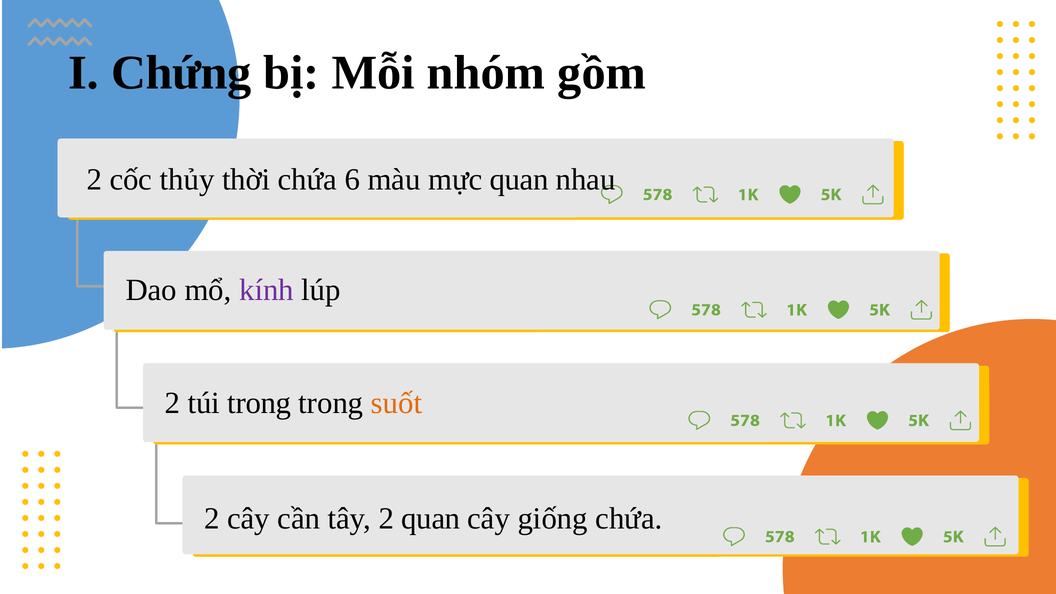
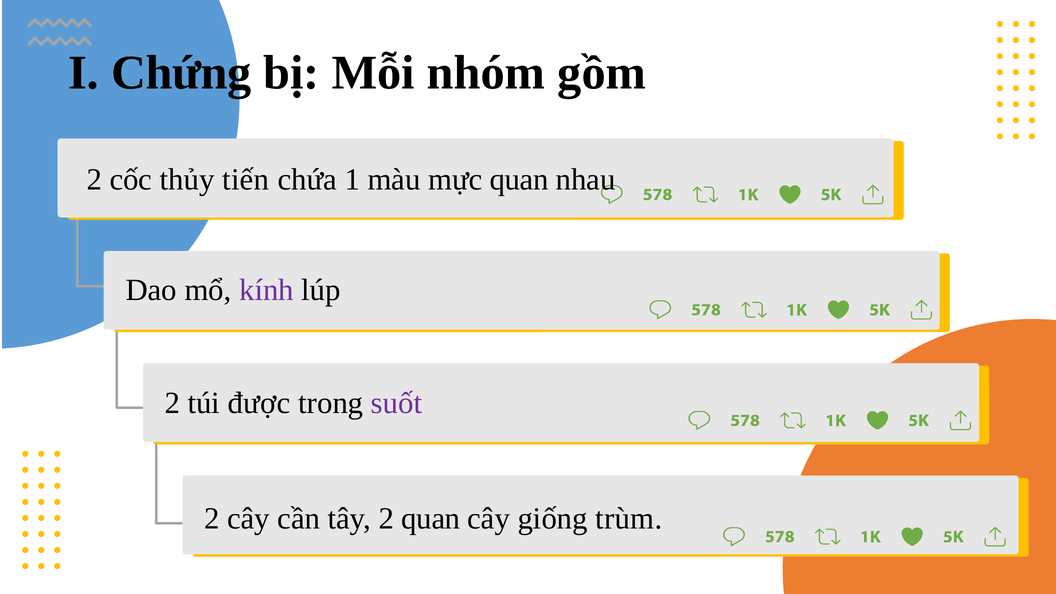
thời: thời -> tiến
6: 6 -> 1
túi trong: trong -> được
suốt colour: orange -> purple
giống chứa: chứa -> trùm
